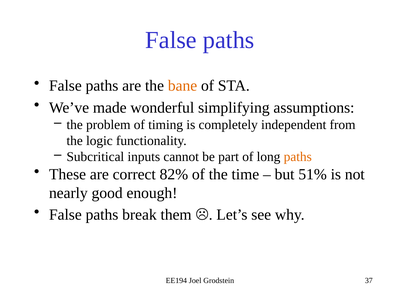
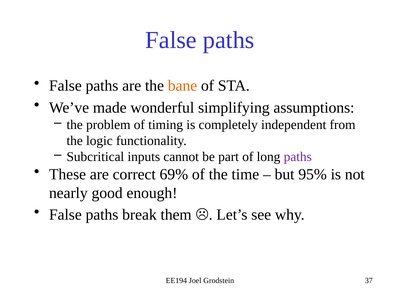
paths at (298, 157) colour: orange -> purple
82%: 82% -> 69%
51%: 51% -> 95%
